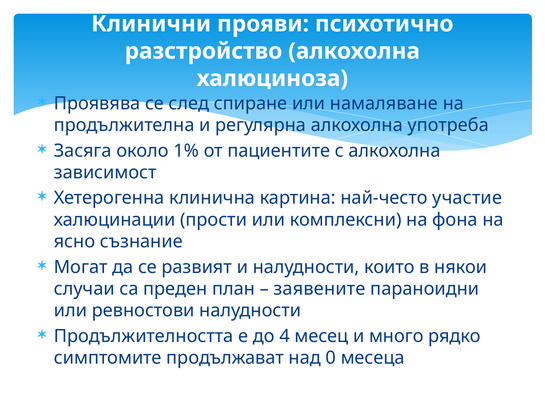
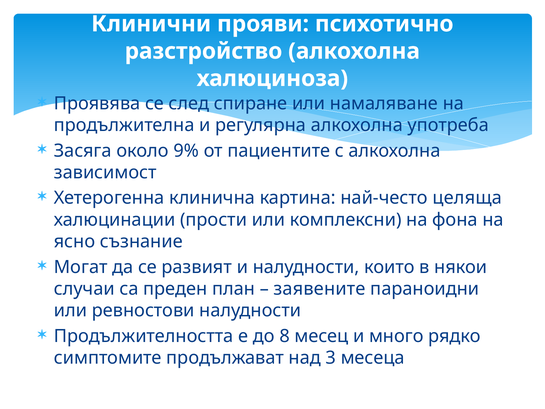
1%: 1% -> 9%
участие: участие -> целяща
4: 4 -> 8
0: 0 -> 3
